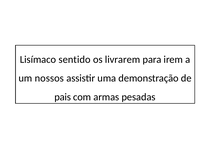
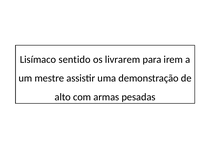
nossos: nossos -> mestre
pais: pais -> alto
